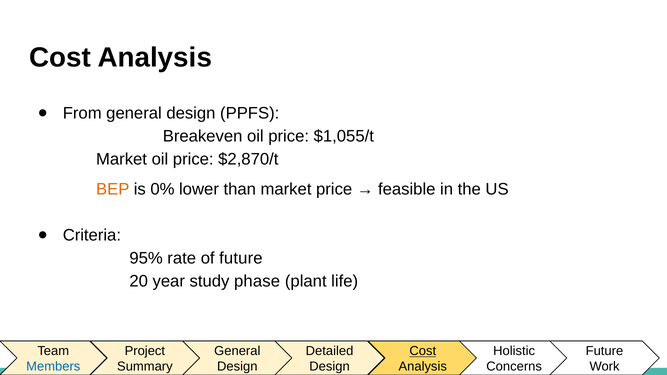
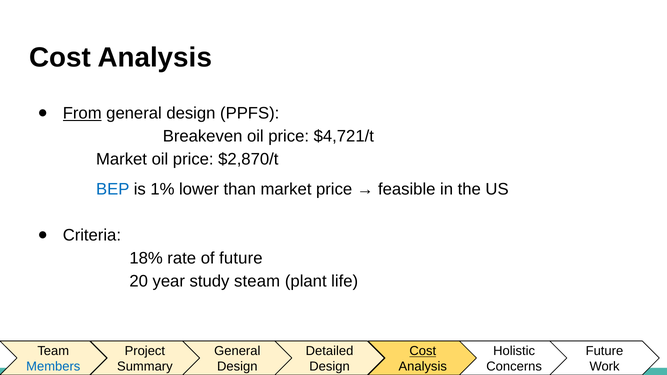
From underline: none -> present
$1,055/t: $1,055/t -> $4,721/t
BEP colour: orange -> blue
0%: 0% -> 1%
95%: 95% -> 18%
phase: phase -> steam
